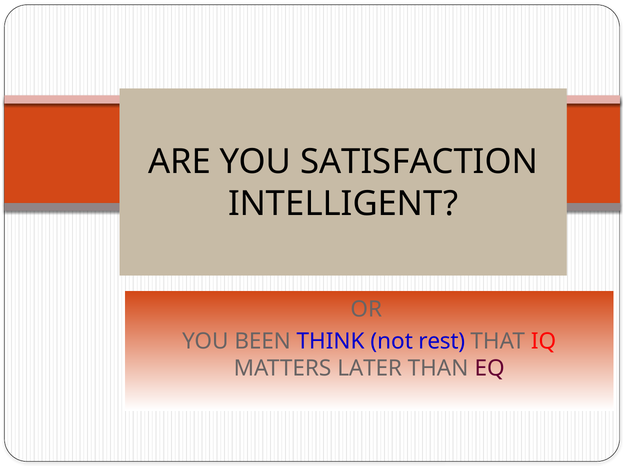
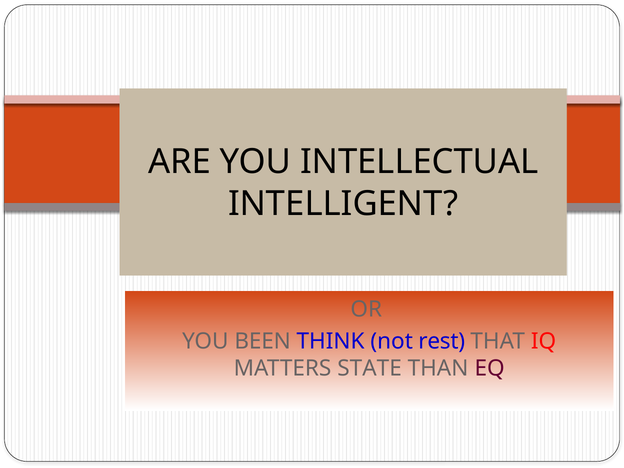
SATISFACTION: SATISFACTION -> INTELLECTUAL
LATER: LATER -> STATE
